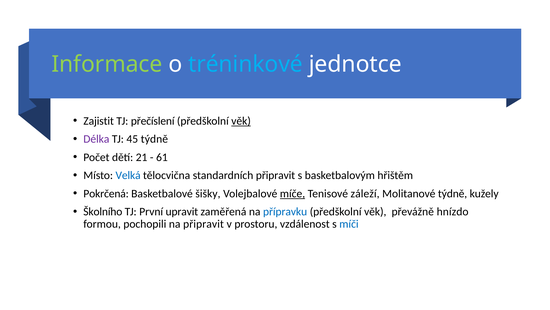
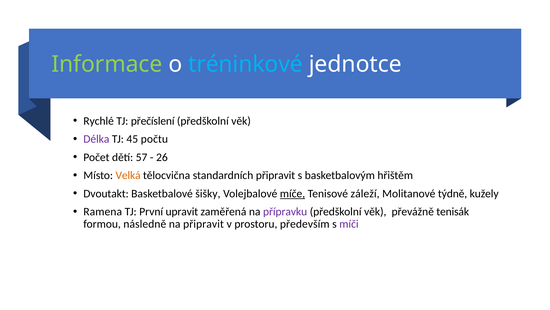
Zajistit: Zajistit -> Rychlé
věk at (241, 121) underline: present -> none
45 týdně: týdně -> počtu
21: 21 -> 57
61: 61 -> 26
Velká colour: blue -> orange
Pokrčená: Pokrčená -> Dvoutakt
Školního: Školního -> Ramena
přípravku colour: blue -> purple
hnízdo: hnízdo -> tenisák
pochopili: pochopili -> následně
vzdálenost: vzdálenost -> především
míči colour: blue -> purple
